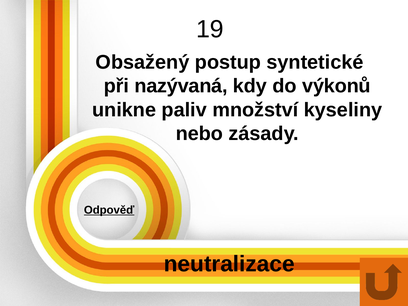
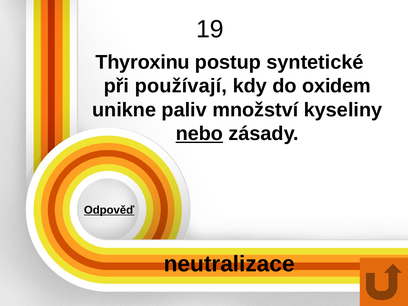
Obsažený: Obsažený -> Thyroxinu
nazývaná: nazývaná -> používají
výkonů: výkonů -> oxidem
nebo underline: none -> present
